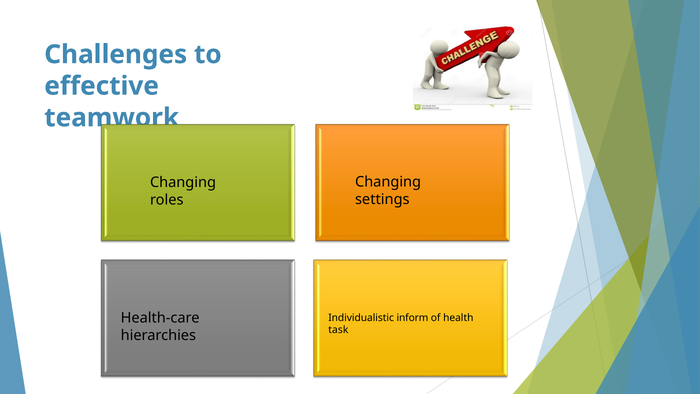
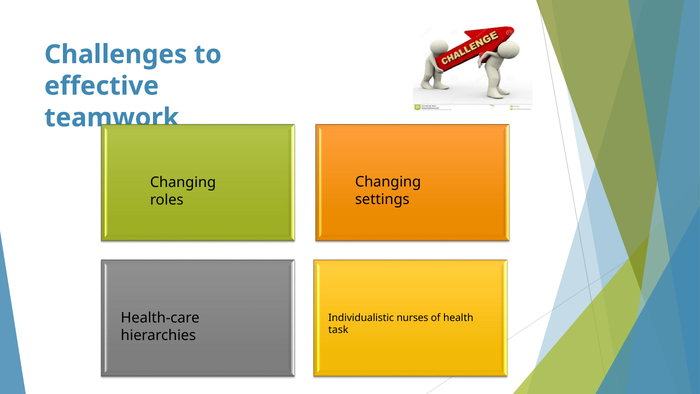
inform: inform -> nurses
